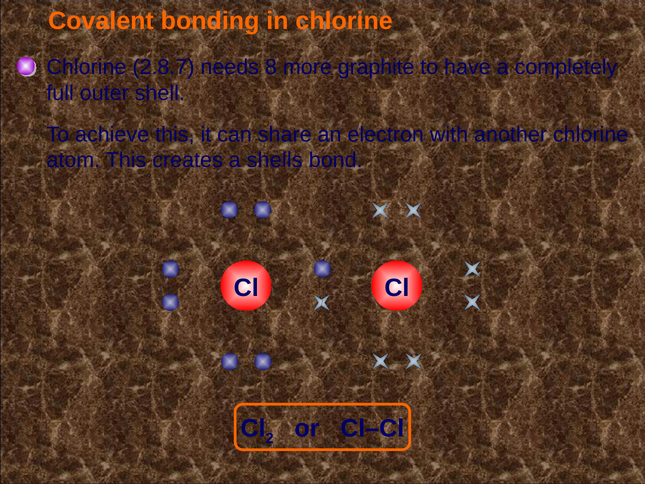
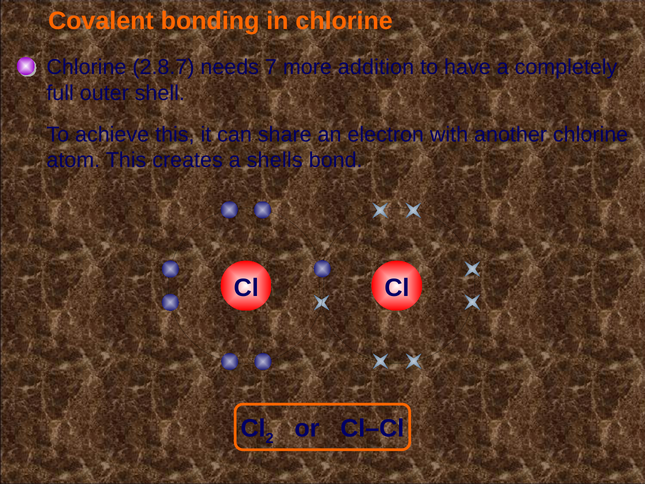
8: 8 -> 7
graphite: graphite -> addition
